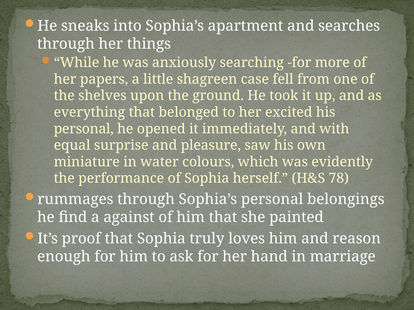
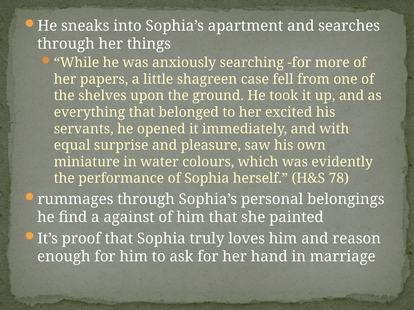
personal at (84, 129): personal -> servants
